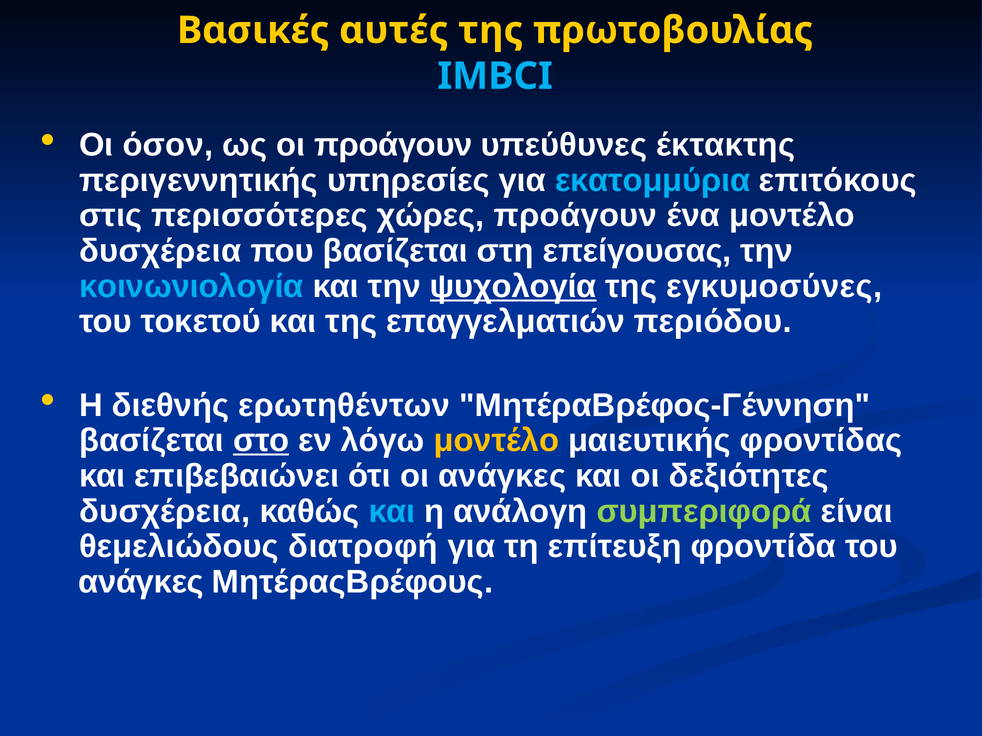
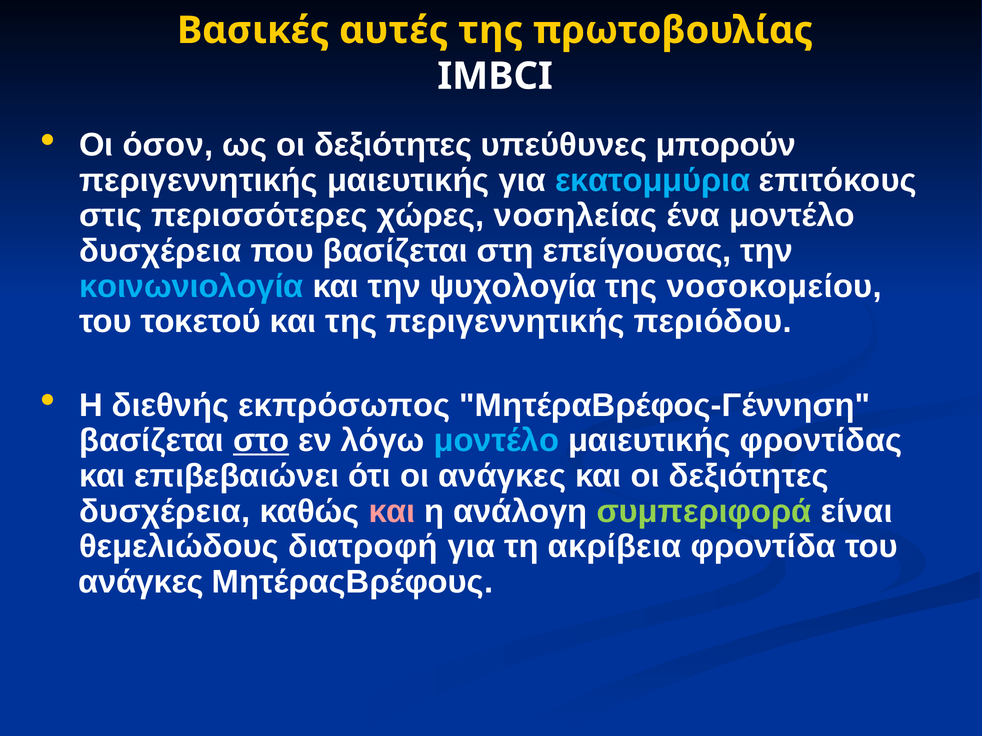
IMBCI colour: light blue -> white
ως οι προάγουν: προάγουν -> δεξιότητες
έκτακτης: έκτακτης -> μπορούν
περιγεννητικής υπηρεσίες: υπηρεσίες -> μαιευτικής
χώρες προάγουν: προάγουν -> νοσηλείας
ψυχολογία underline: present -> none
εγκυμοσύνες: εγκυμοσύνες -> νοσοκομείου
της επαγγελματιών: επαγγελματιών -> περιγεννητικής
ερωτηθέντων: ερωτηθέντων -> εκπρόσωπος
μοντέλο at (496, 441) colour: yellow -> light blue
και at (392, 512) colour: light blue -> pink
επίτευξη: επίτευξη -> ακρίβεια
